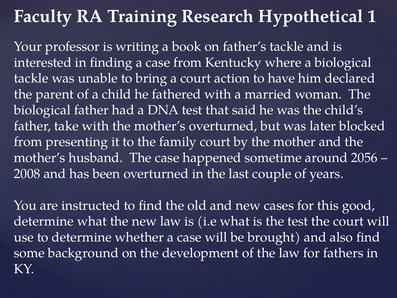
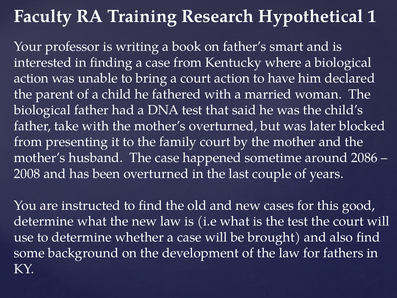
father’s tackle: tackle -> smart
tackle at (31, 78): tackle -> action
2056: 2056 -> 2086
